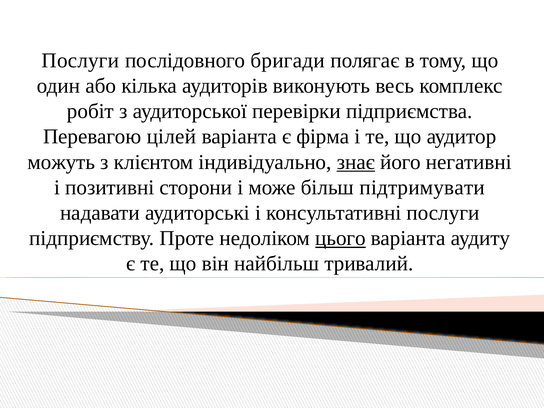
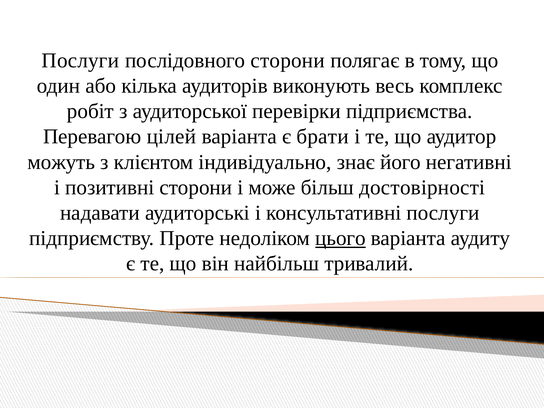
послідовного бригади: бригади -> сторони
фірма: фірма -> брати
знає underline: present -> none
підтримувати: підтримувати -> достовірності
